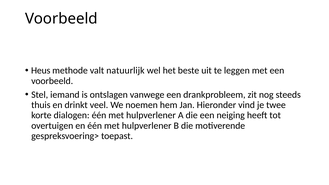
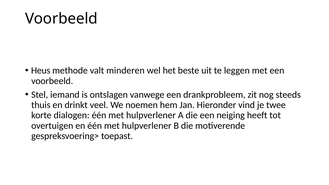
natuurlijk: natuurlijk -> minderen
